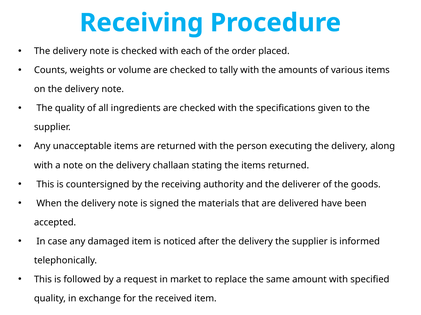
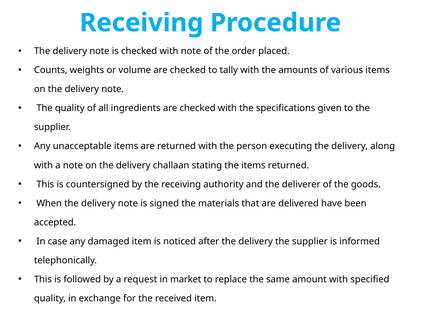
with each: each -> note
